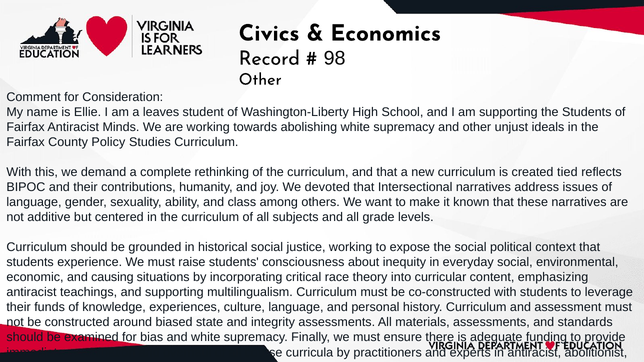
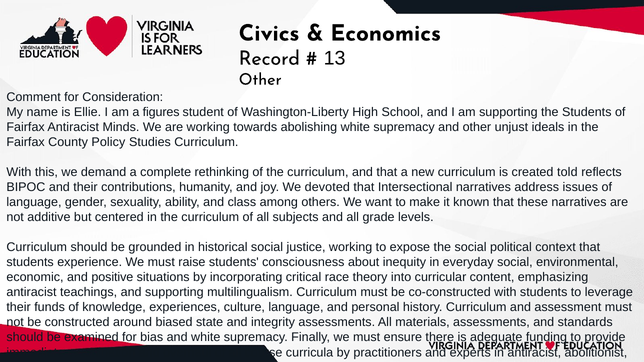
98: 98 -> 13
leaves: leaves -> figures
tied: tied -> told
causing: causing -> positive
